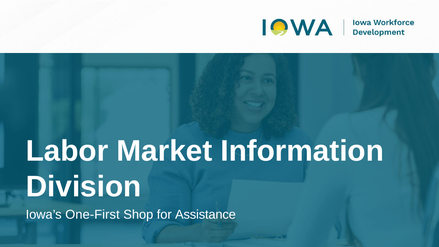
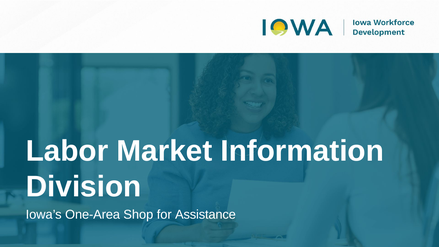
One-First: One-First -> One-Area
